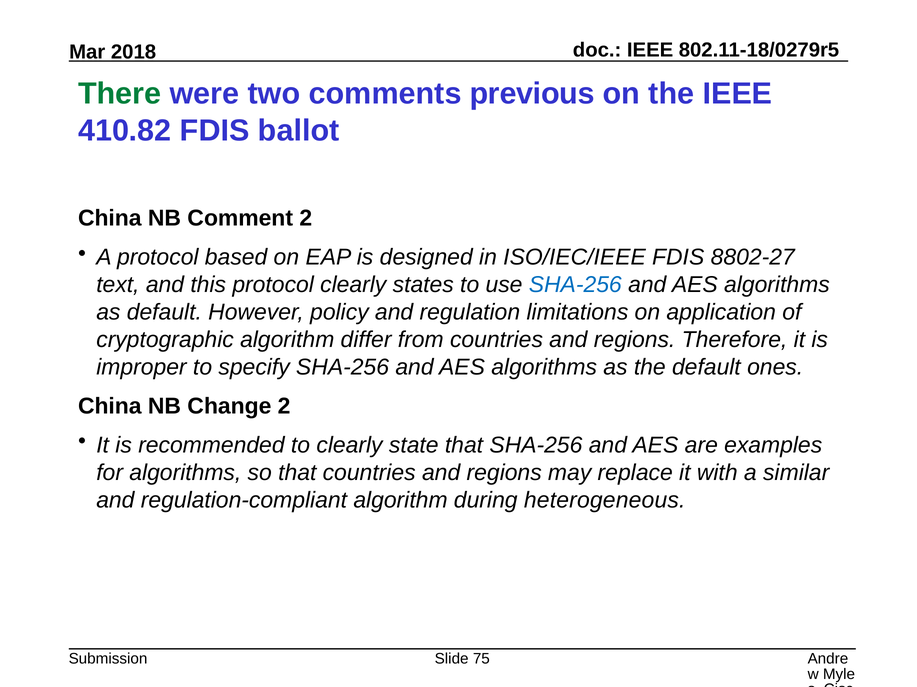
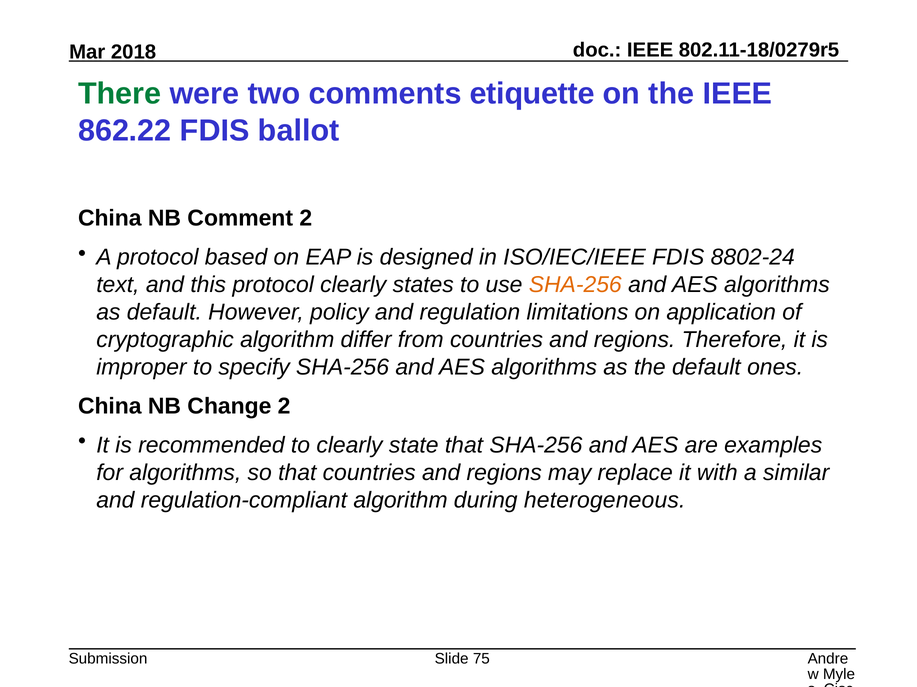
previous: previous -> etiquette
410.82: 410.82 -> 862.22
8802-27: 8802-27 -> 8802-24
SHA-256 at (575, 285) colour: blue -> orange
